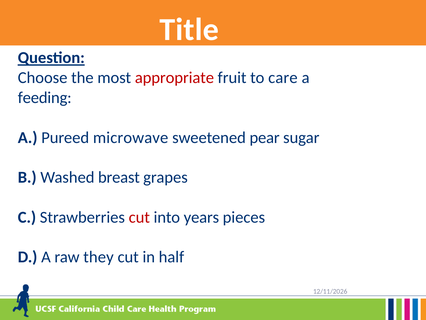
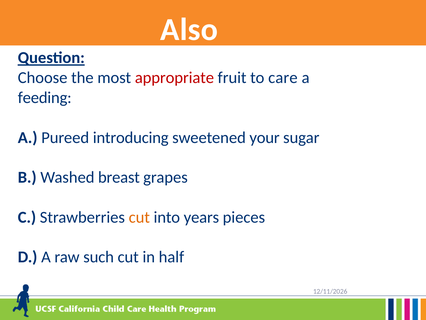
Title: Title -> Also
microwave: microwave -> introducing
pear: pear -> your
cut at (139, 217) colour: red -> orange
they: they -> such
